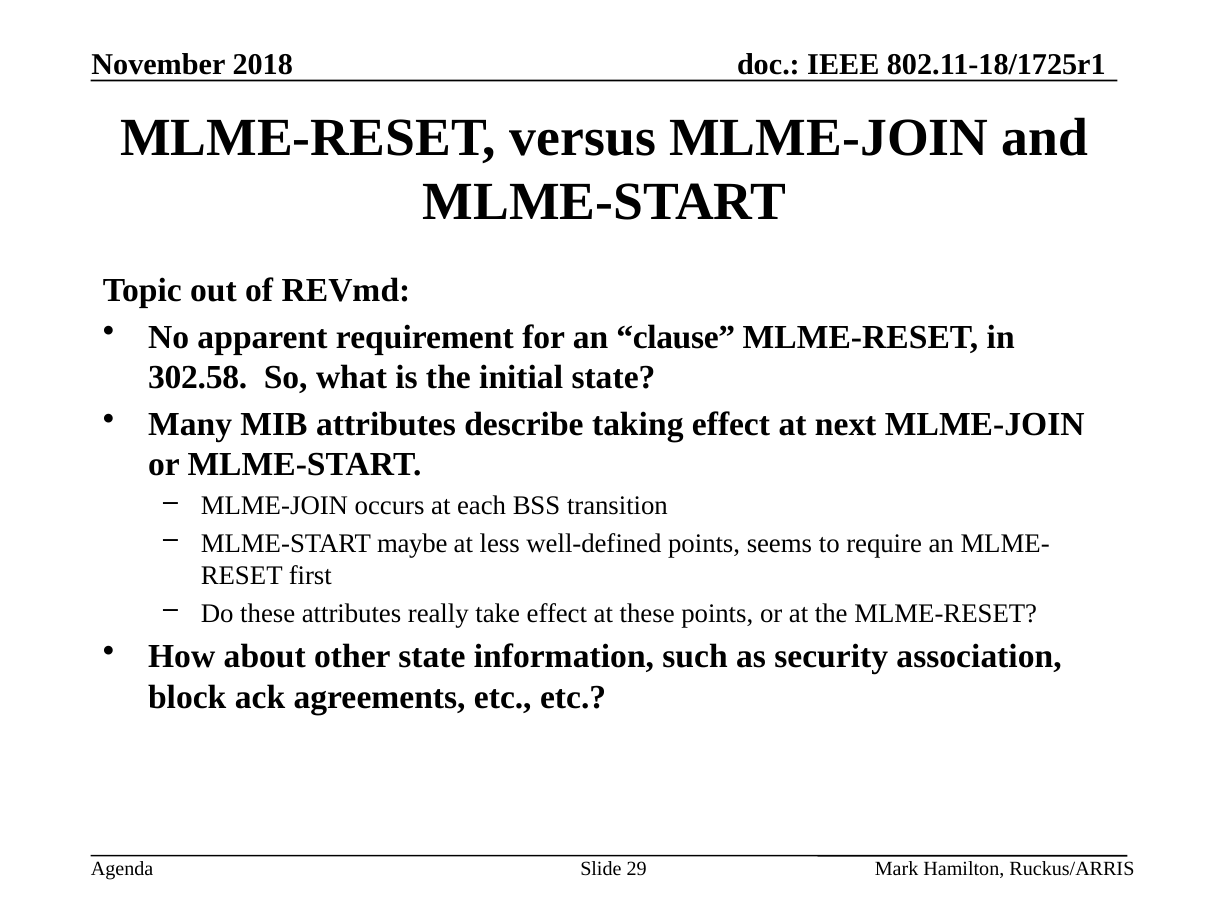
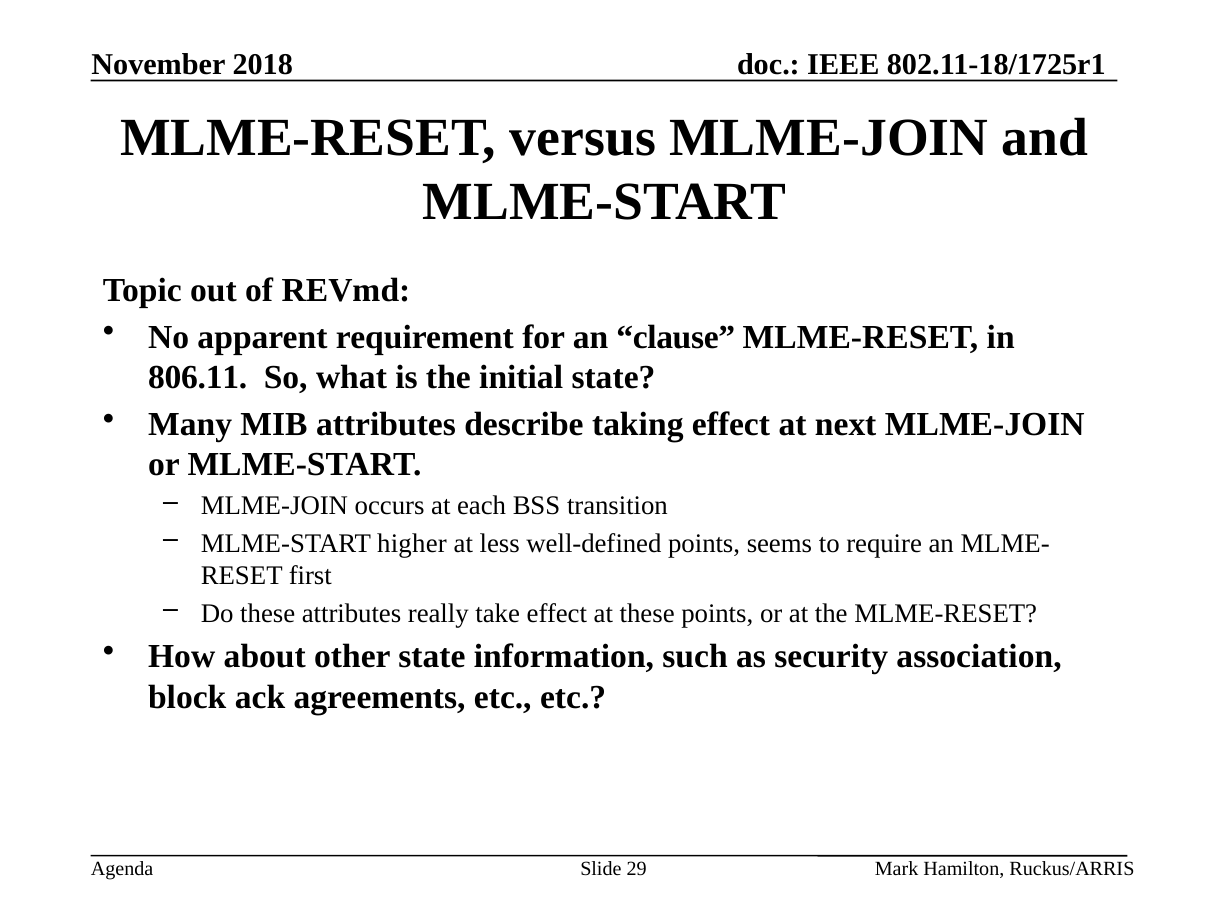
302.58: 302.58 -> 806.11
maybe: maybe -> higher
